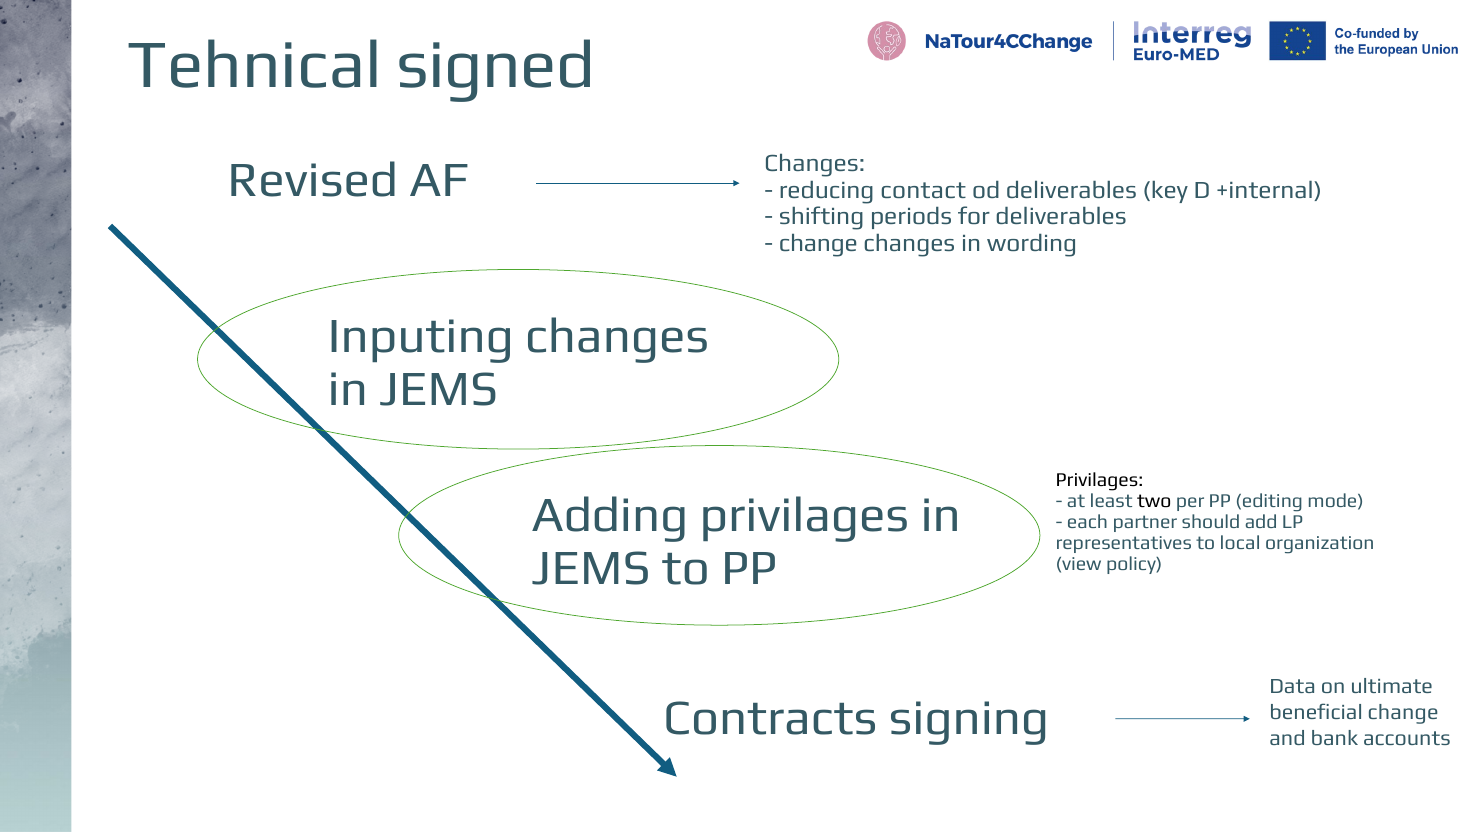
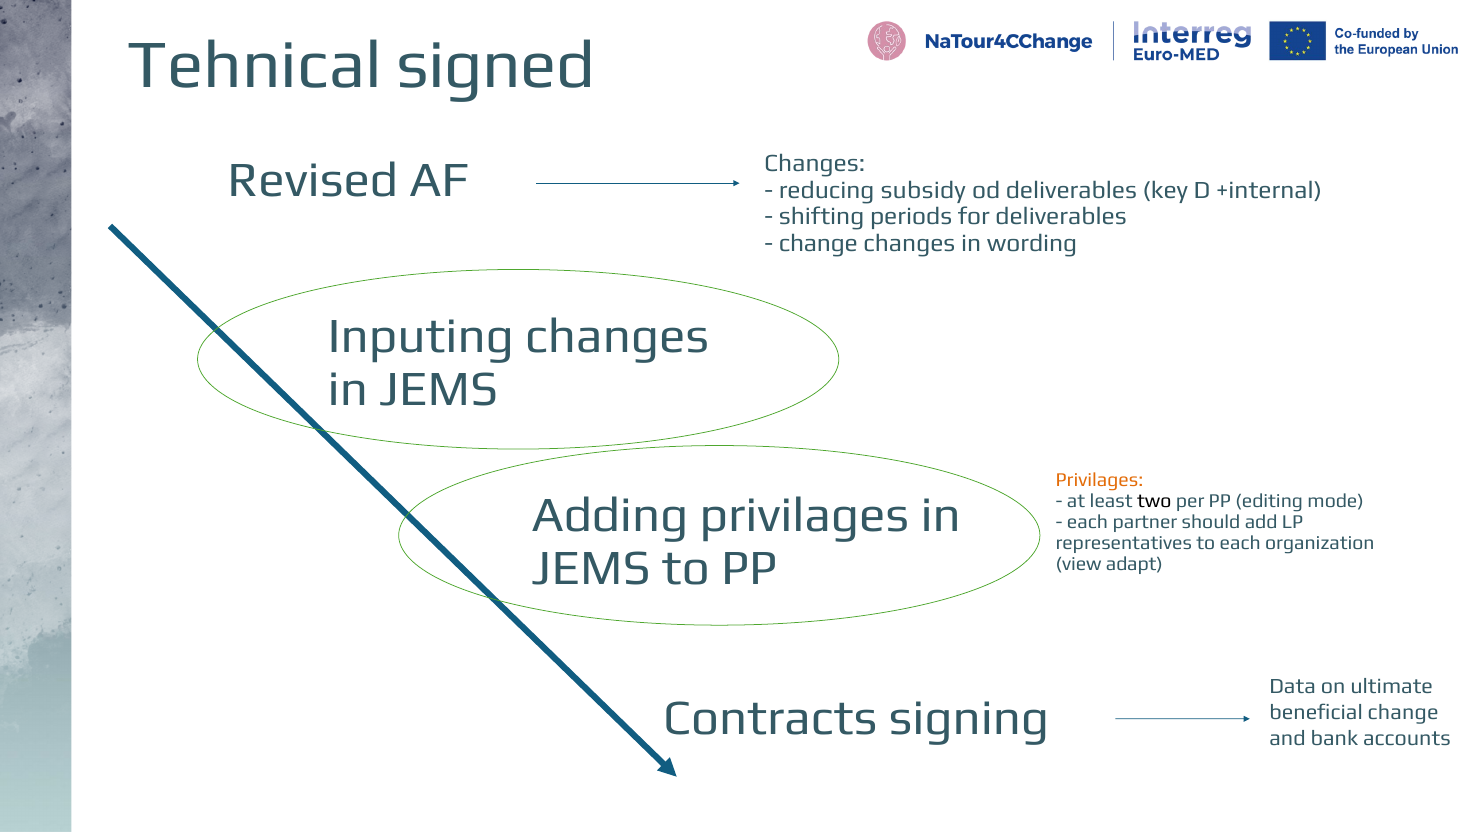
contact: contact -> subsidy
Privilages at (1099, 480) colour: black -> orange
to local: local -> each
policy: policy -> adapt
